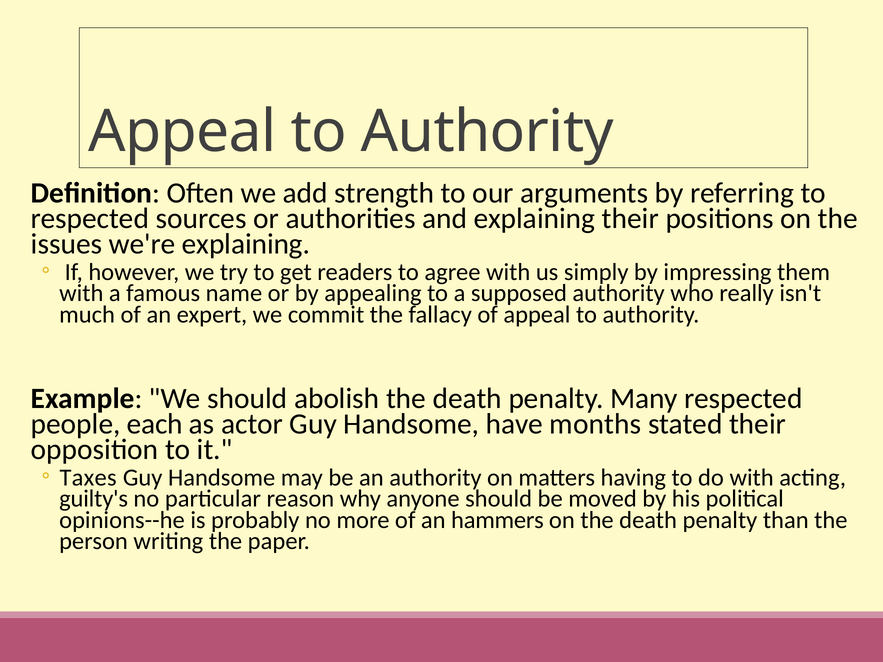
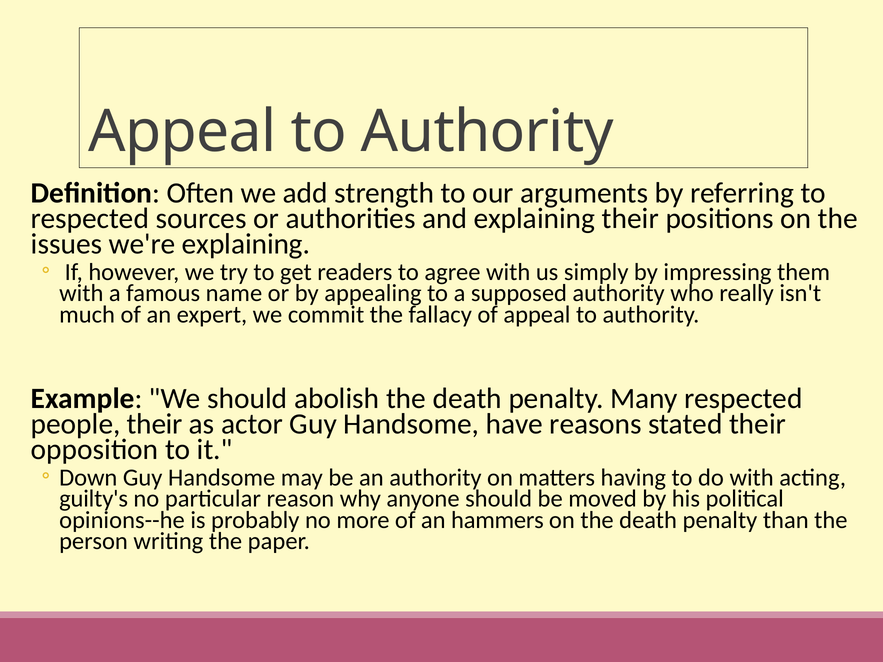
people each: each -> their
months: months -> reasons
Taxes: Taxes -> Down
